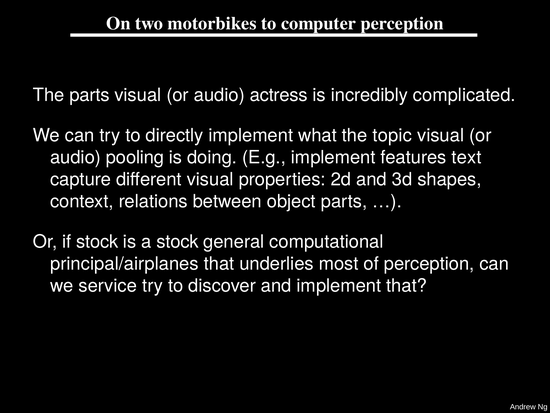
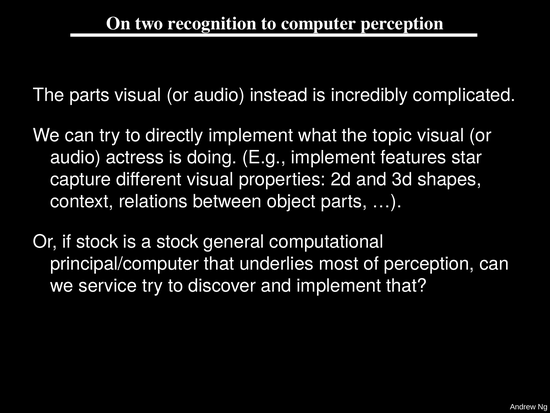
motorbikes: motorbikes -> recognition
actress: actress -> instead
pooling: pooling -> actress
text: text -> star
principal/airplanes: principal/airplanes -> principal/computer
